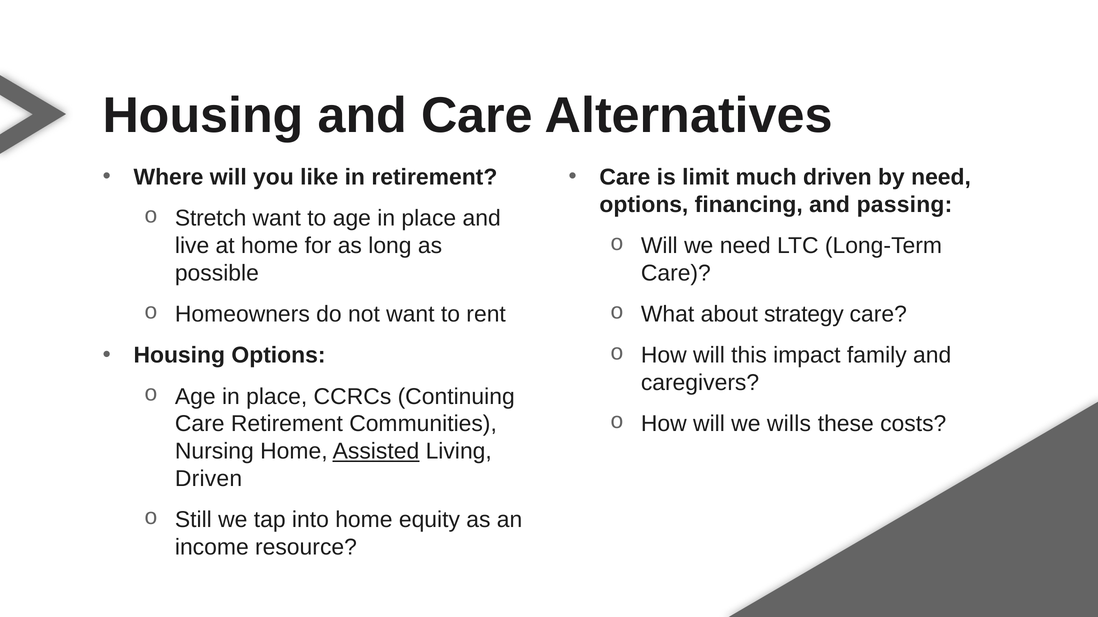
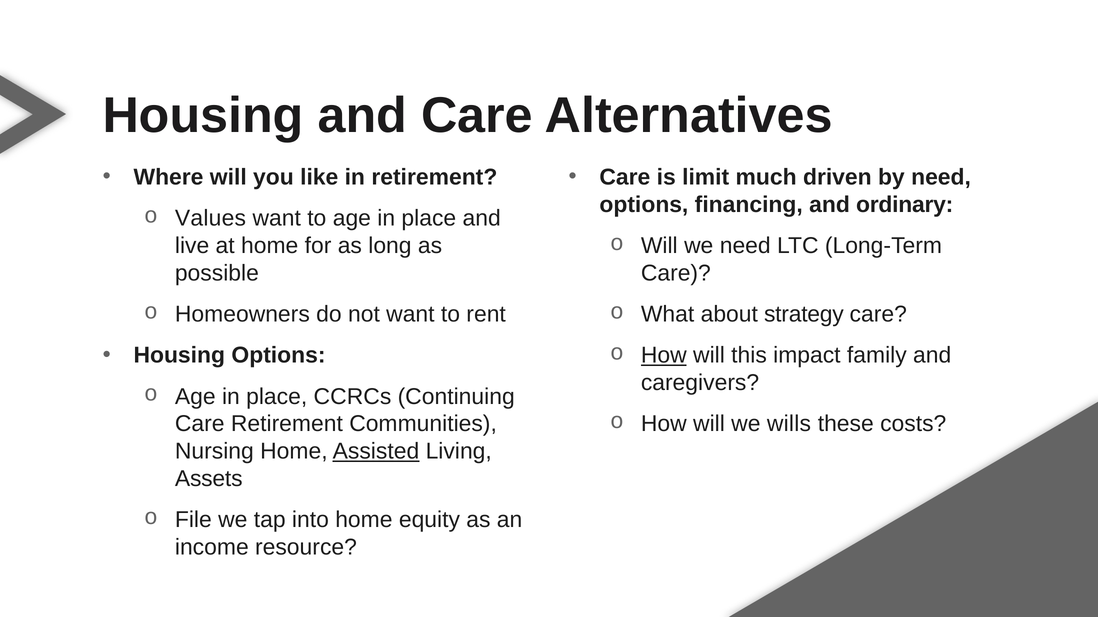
passing: passing -> ordinary
Stretch: Stretch -> Values
How at (664, 356) underline: none -> present
Driven at (209, 479): Driven -> Assets
Still: Still -> File
